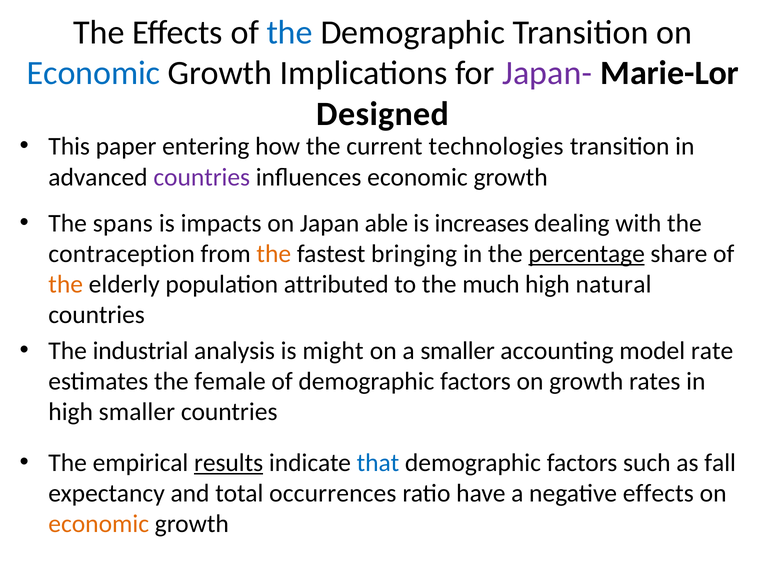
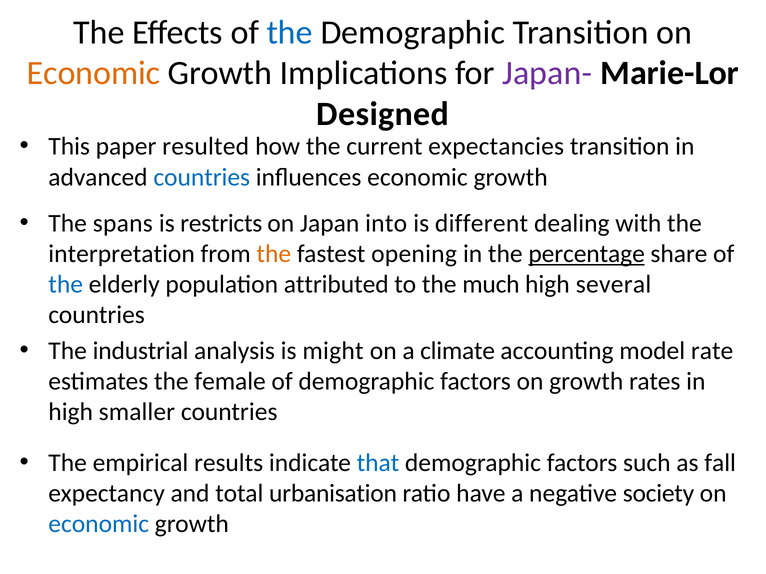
Economic at (93, 73) colour: blue -> orange
entering: entering -> resulted
technologies: technologies -> expectancies
countries at (202, 177) colour: purple -> blue
impacts: impacts -> restricts
able: able -> into
increases: increases -> different
contraception: contraception -> interpretation
bringing: bringing -> opening
the at (66, 285) colour: orange -> blue
natural: natural -> several
a smaller: smaller -> climate
results underline: present -> none
occurrences: occurrences -> urbanisation
negative effects: effects -> society
economic at (99, 524) colour: orange -> blue
